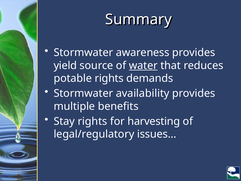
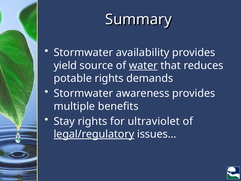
awareness: awareness -> availability
availability: availability -> awareness
harvesting: harvesting -> ultraviolet
legal/regulatory underline: none -> present
